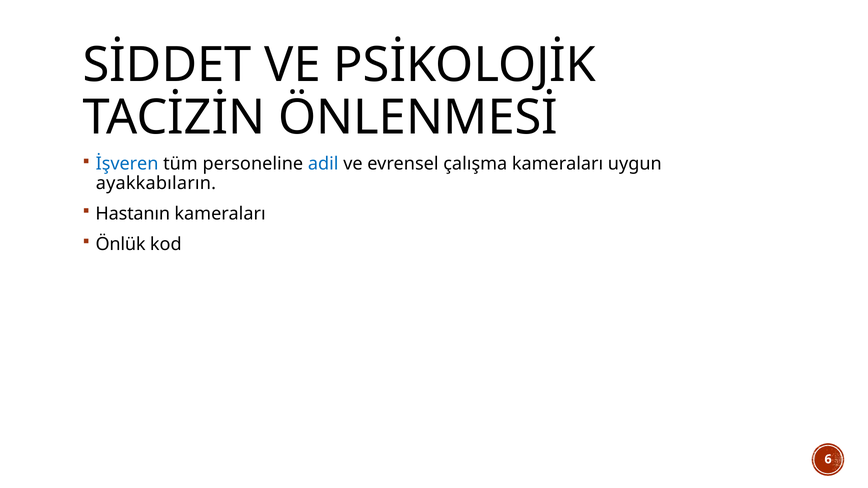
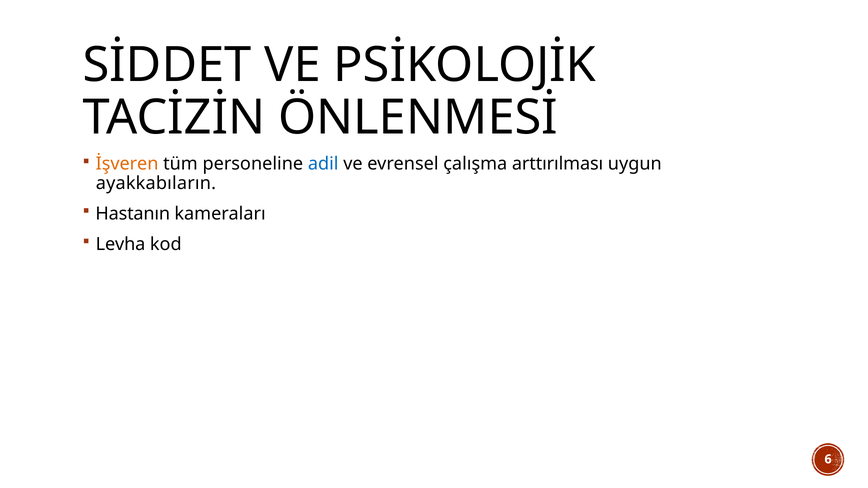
İşveren colour: blue -> orange
çalışma kameraları: kameraları -> arttırılması
Önlük: Önlük -> Levha
